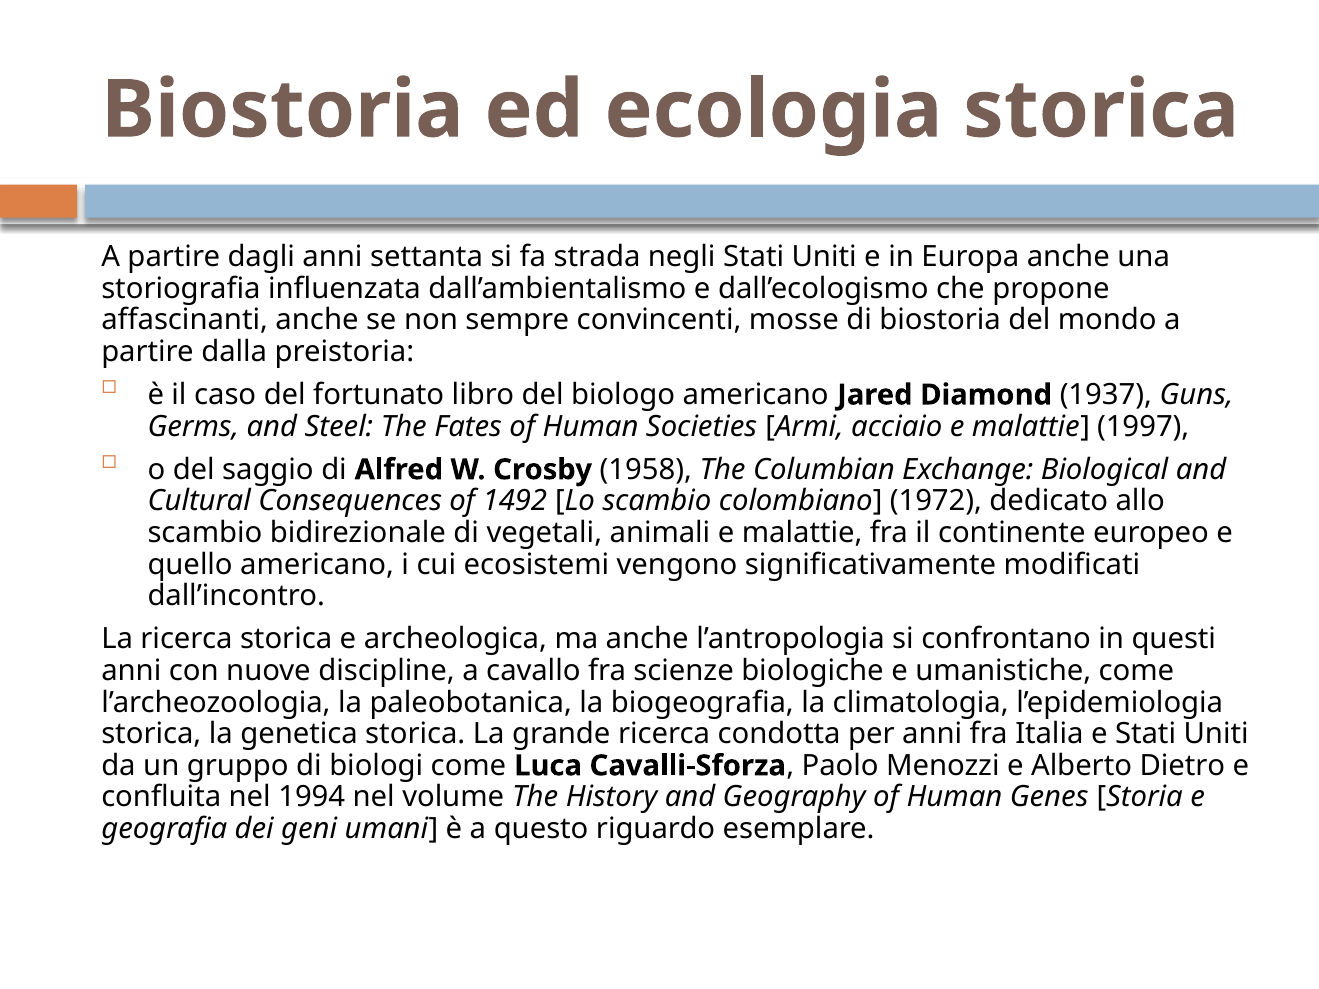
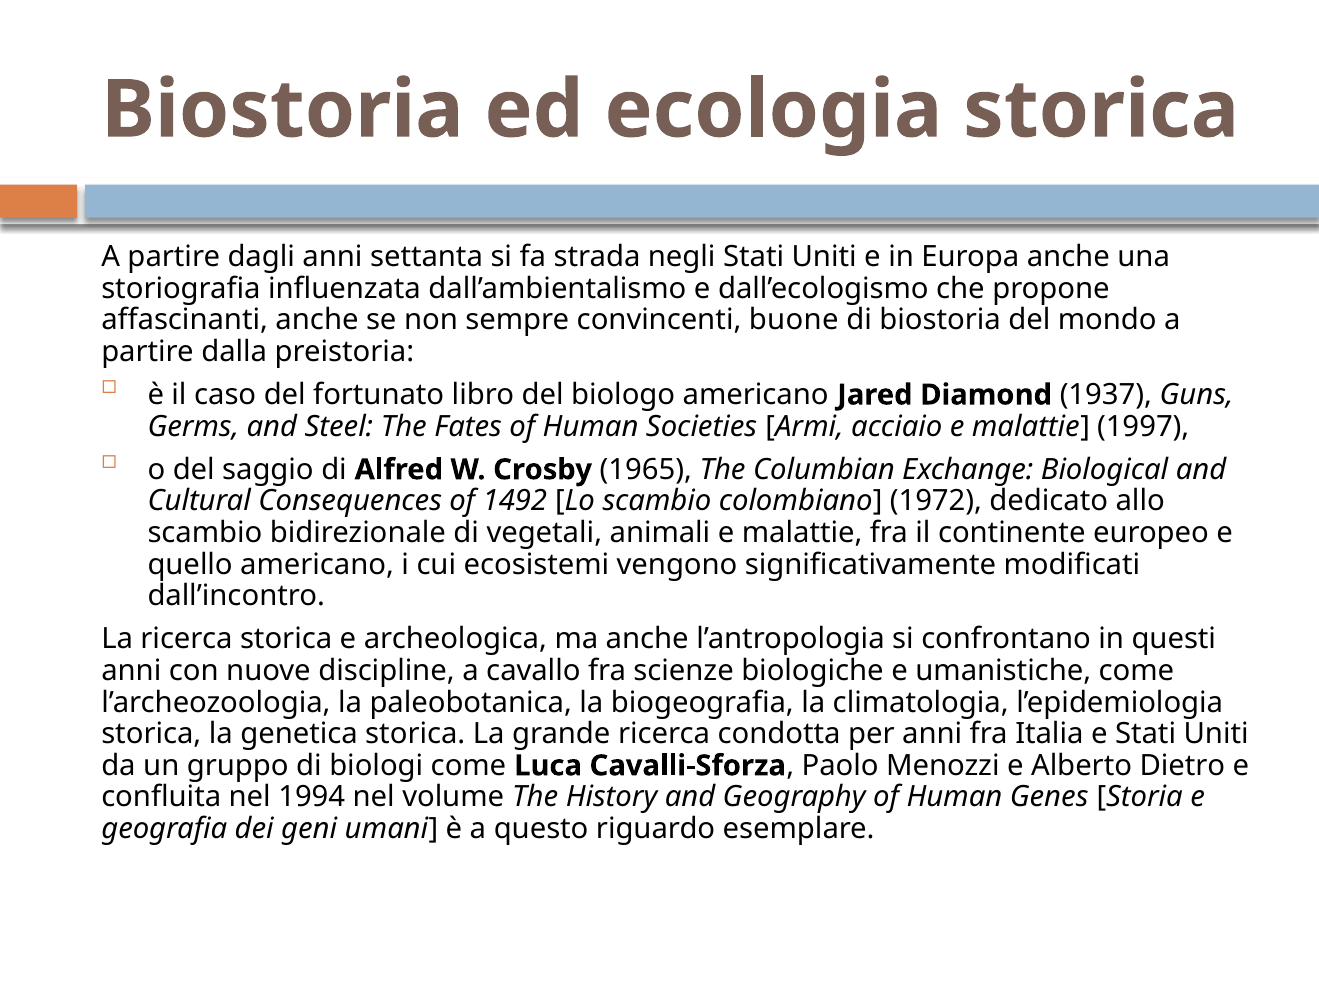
mosse: mosse -> buone
1958: 1958 -> 1965
